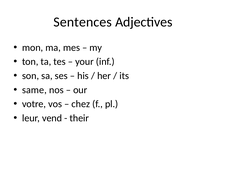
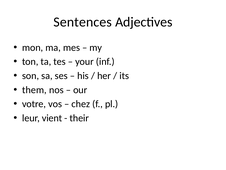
same: same -> them
vend: vend -> vient
